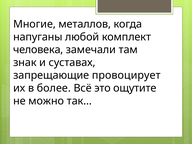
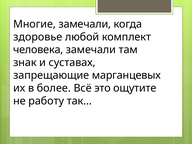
Многие металлов: металлов -> замечали
напуганы: напуганы -> здоровье
провоцирует: провоцирует -> марганцевых
можно: можно -> работу
